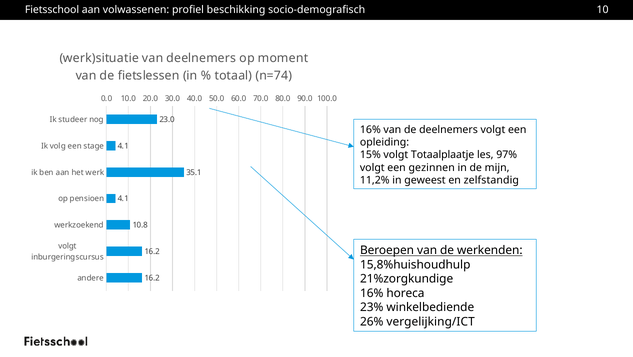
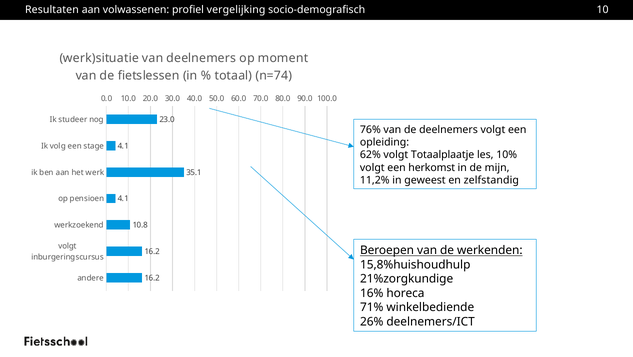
Fietsschool: Fietsschool -> Resultaten
beschikking: beschikking -> vergelijking
16% at (370, 129): 16% -> 76%
15%: 15% -> 62%
97%: 97% -> 10%
gezinnen: gezinnen -> herkomst
23%: 23% -> 71%
vergelijking/ICT: vergelijking/ICT -> deelnemers/ICT
